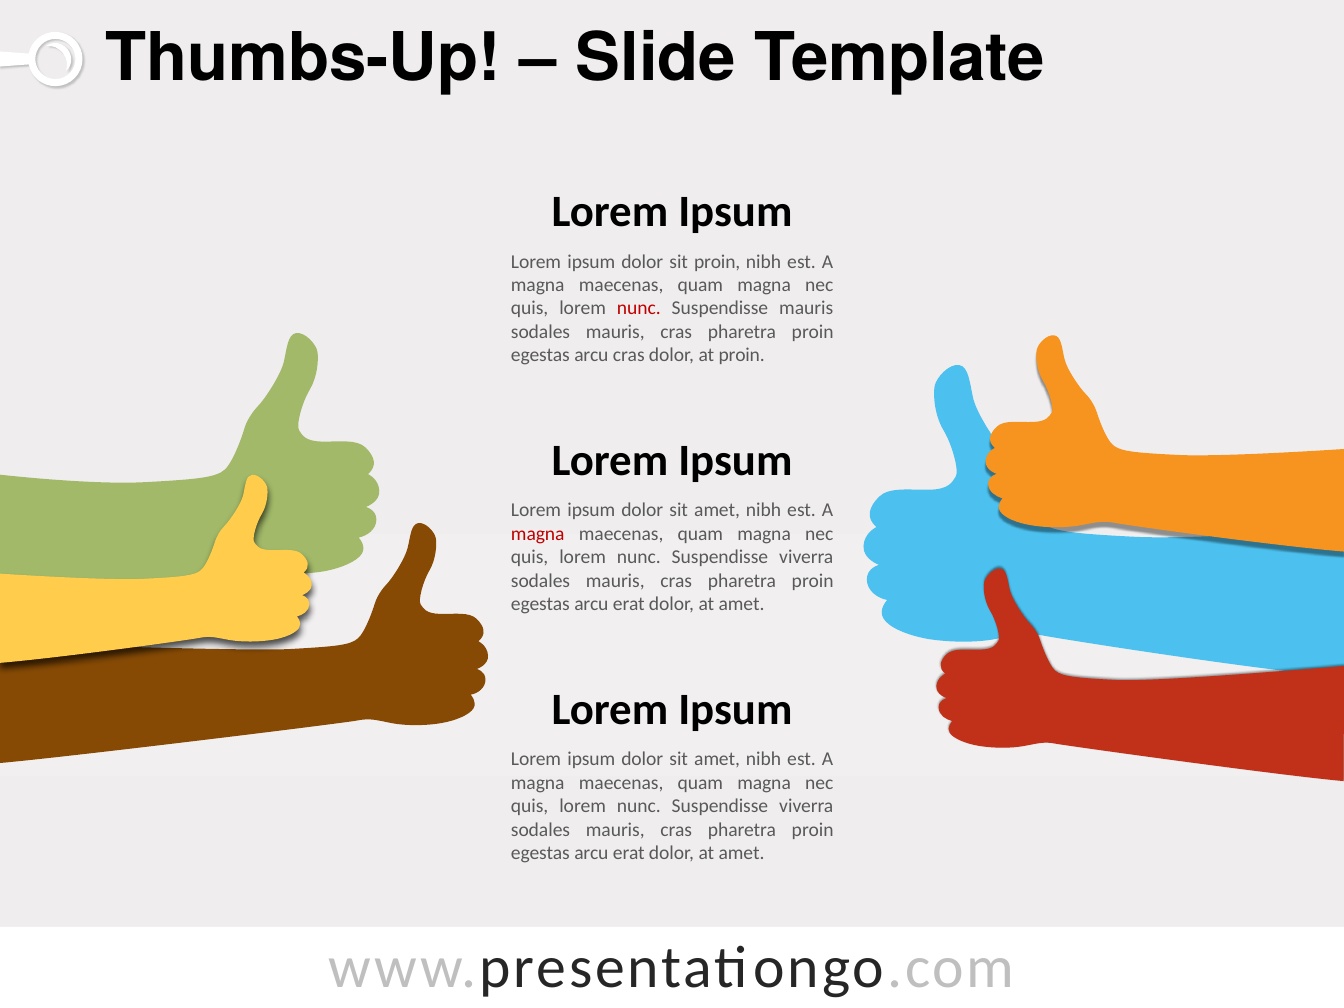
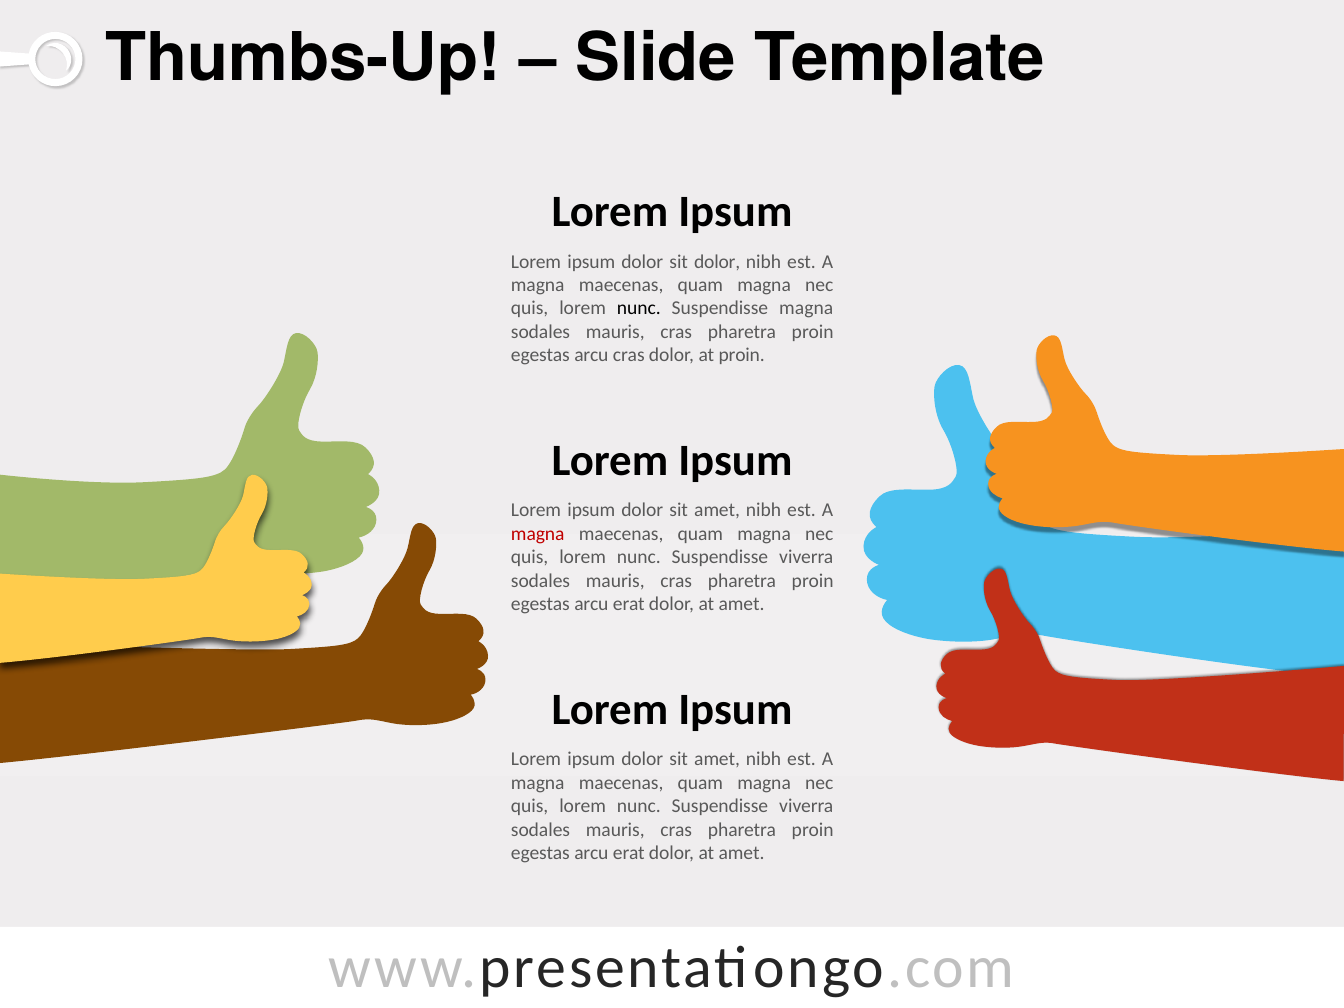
sit proin: proin -> dolor
nunc at (639, 309) colour: red -> black
Suspendisse mauris: mauris -> magna
